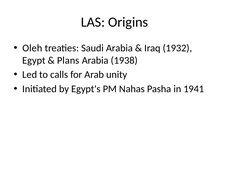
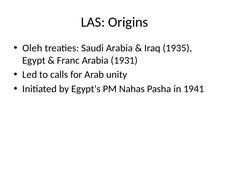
1932: 1932 -> 1935
Plans: Plans -> Franc
1938: 1938 -> 1931
